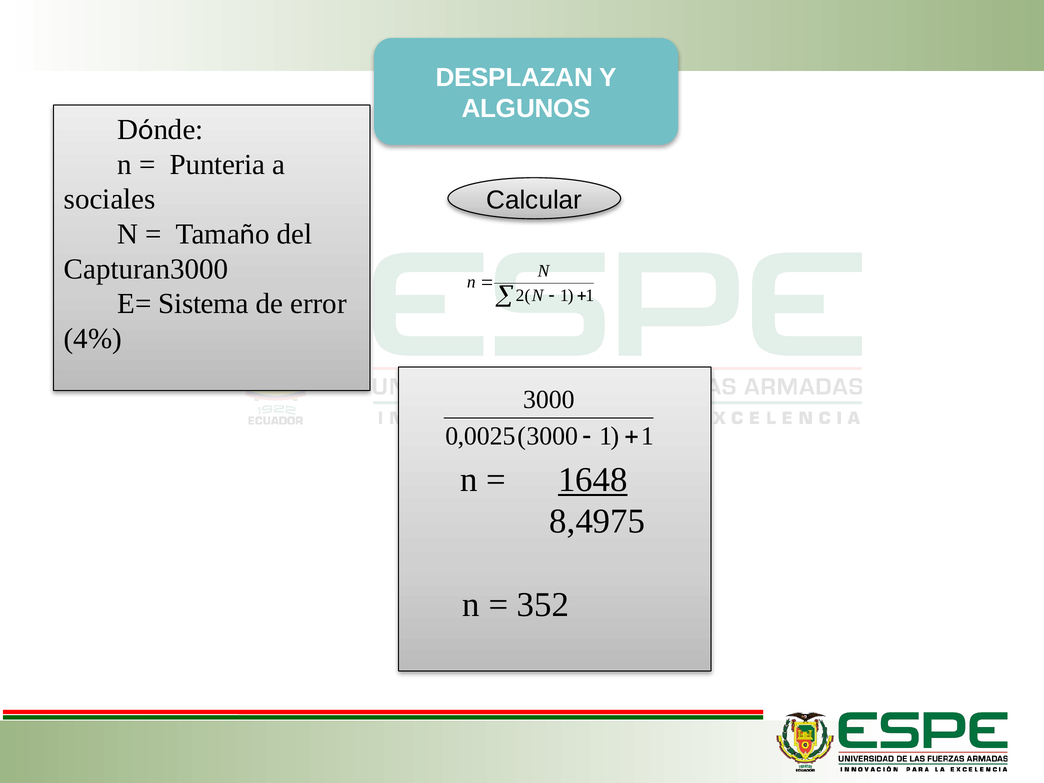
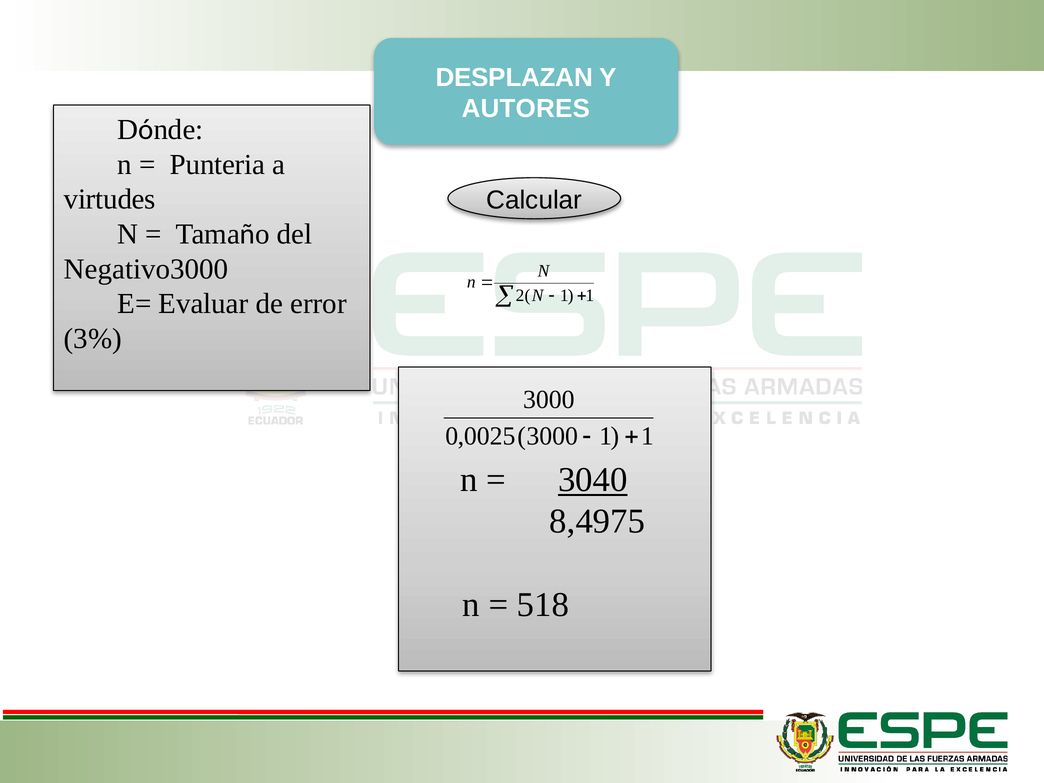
ALGUNOS: ALGUNOS -> AUTORES
sociales: sociales -> virtudes
Capturan3000: Capturan3000 -> Negativo3000
Sistema: Sistema -> Evaluar
4%: 4% -> 3%
1648: 1648 -> 3040
352: 352 -> 518
